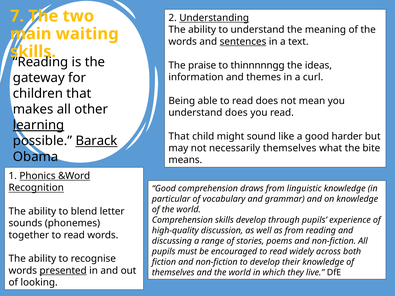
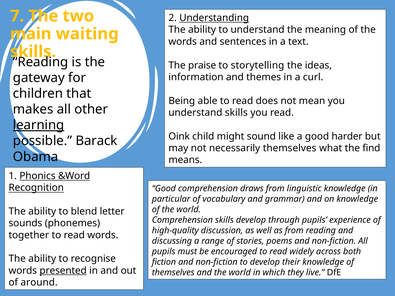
sentences underline: present -> none
thinnnnngg: thinnnnngg -> storytelling
understand does: does -> skills
That at (179, 136): That -> Oink
Barack underline: present -> none
bite: bite -> find
looking: looking -> around
